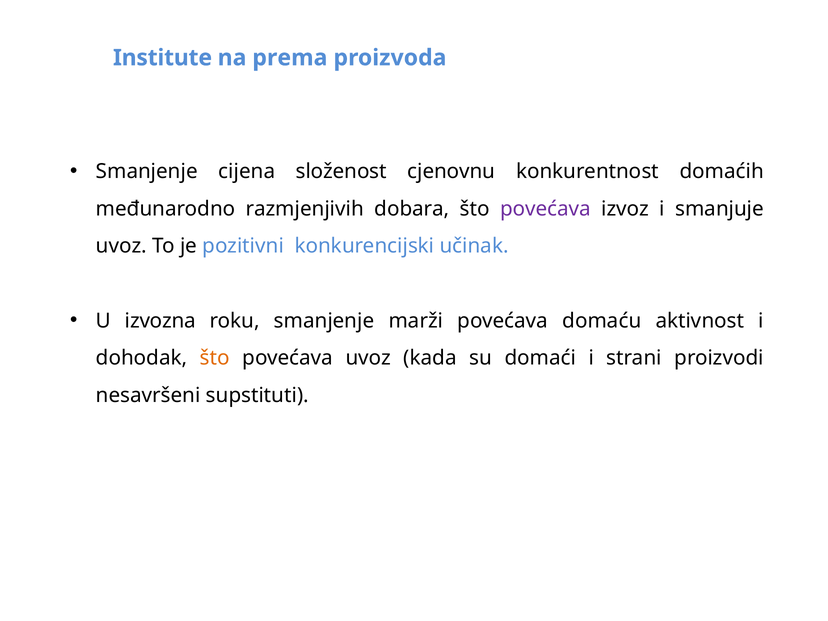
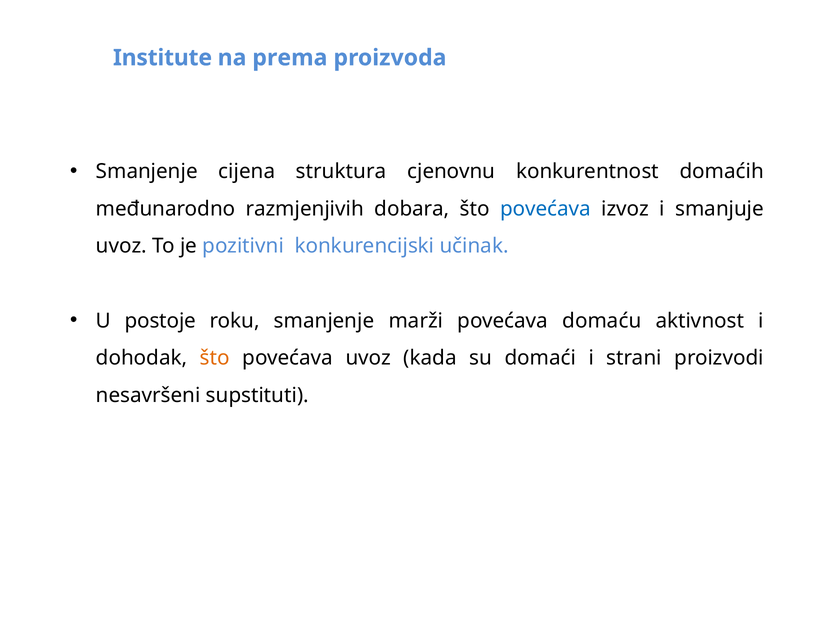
složenost: složenost -> struktura
povećava at (545, 209) colour: purple -> blue
izvozna: izvozna -> postoje
